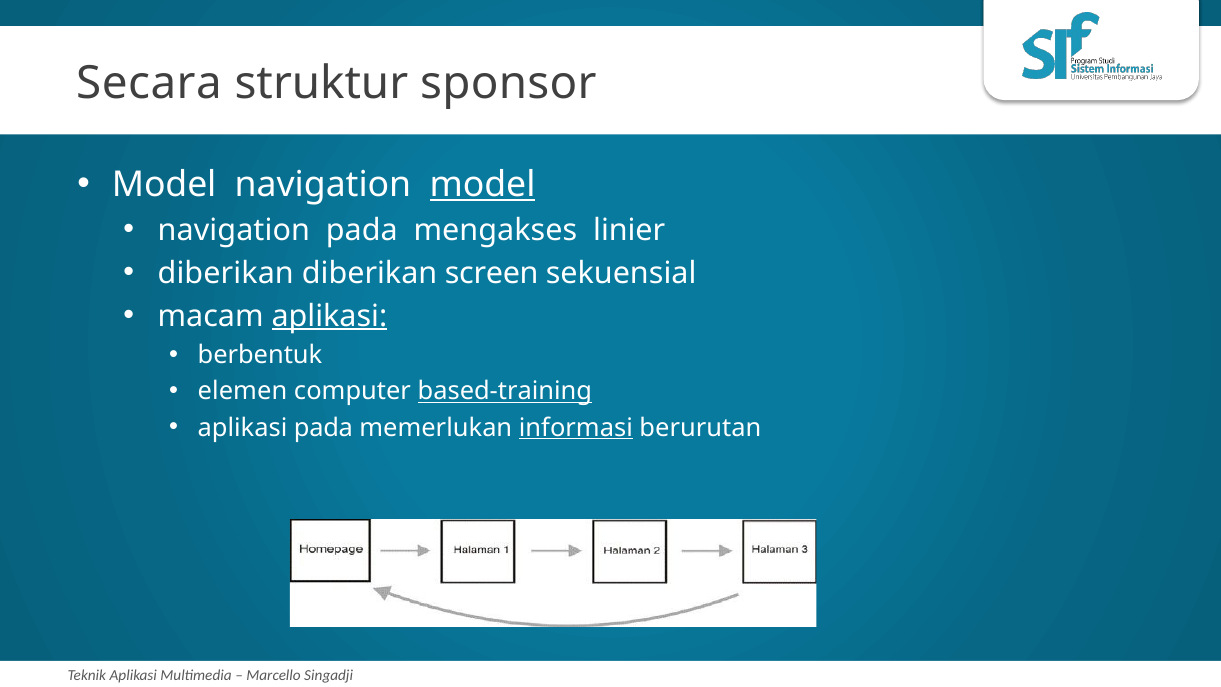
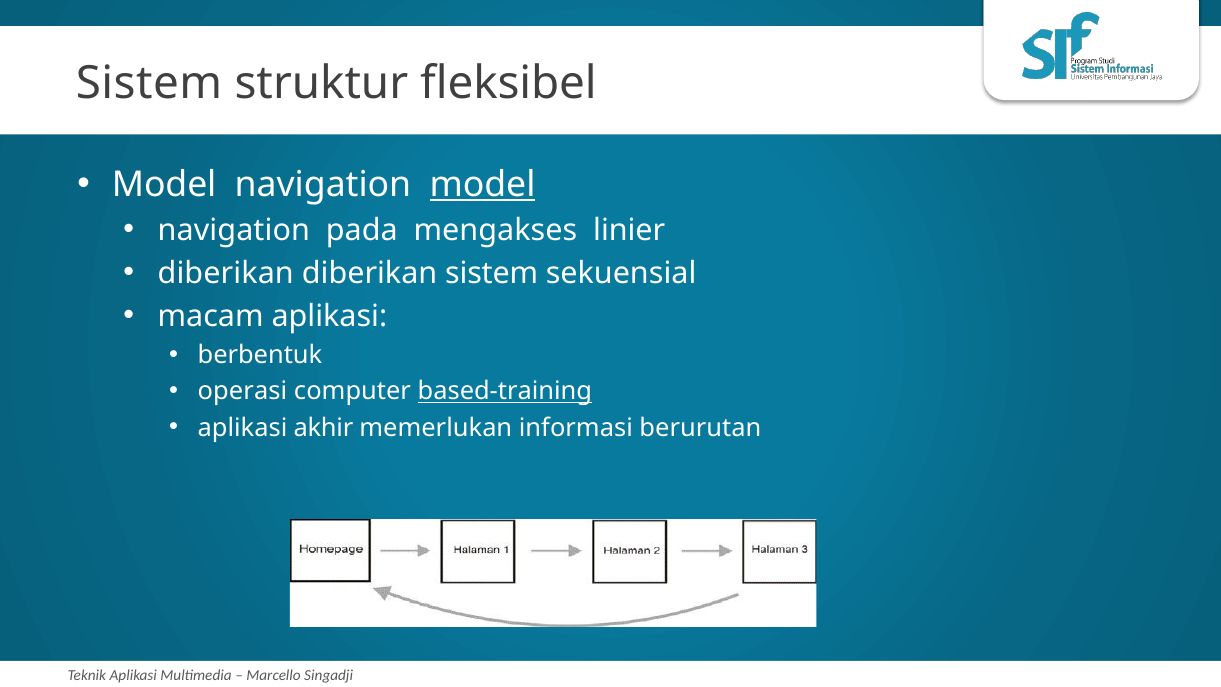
Secara at (149, 83): Secara -> Sistem
sponsor: sponsor -> fleksibel
diberikan screen: screen -> sistem
aplikasi at (329, 316) underline: present -> none
elemen: elemen -> operasi
aplikasi pada: pada -> akhir
informasi underline: present -> none
